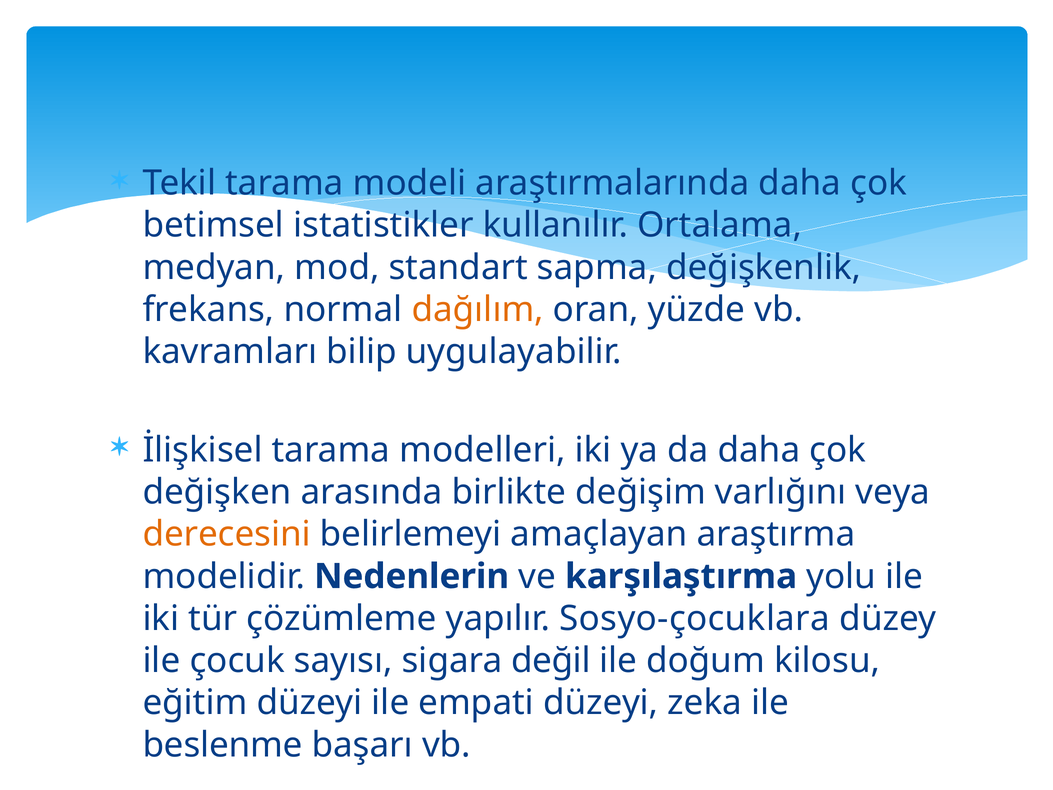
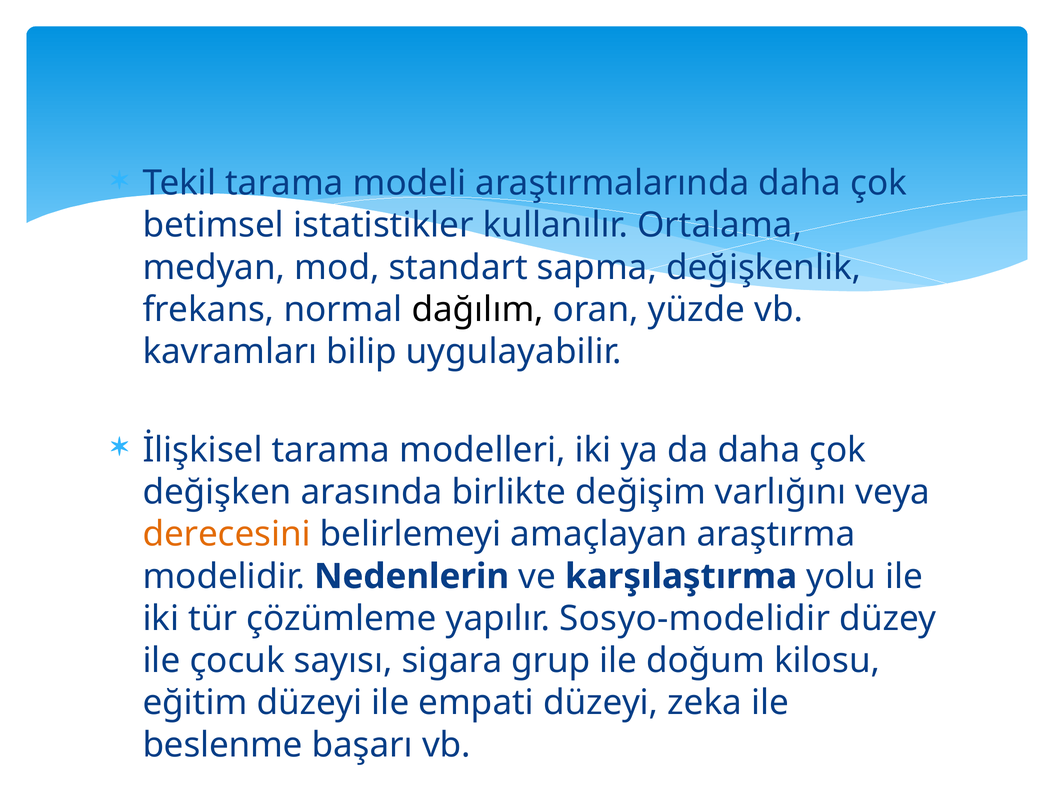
dağılım colour: orange -> black
Sosyo-çocuklara: Sosyo-çocuklara -> Sosyo-modelidir
değil: değil -> grup
